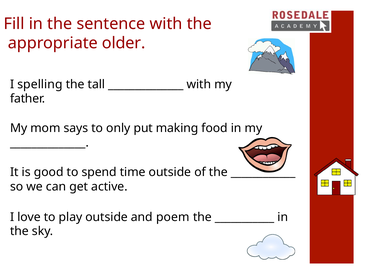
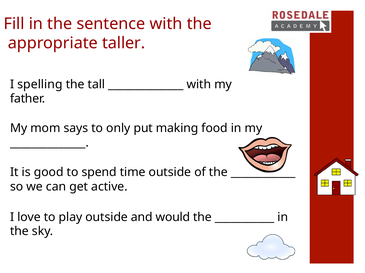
older: older -> taller
poem: poem -> would
